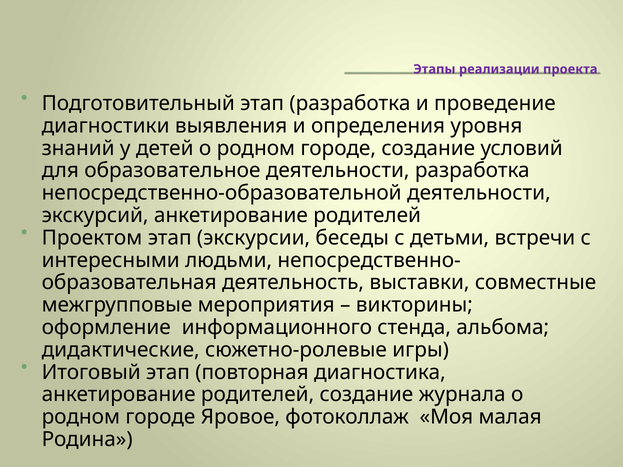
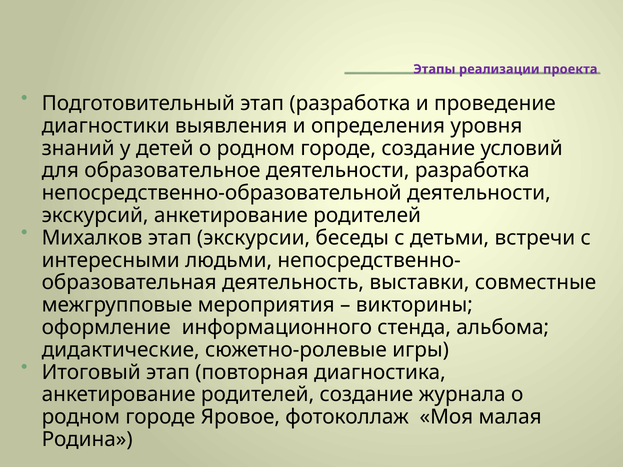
Проектом: Проектом -> Михалков
